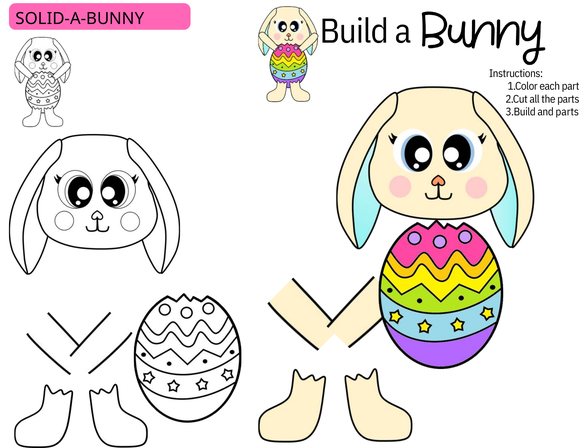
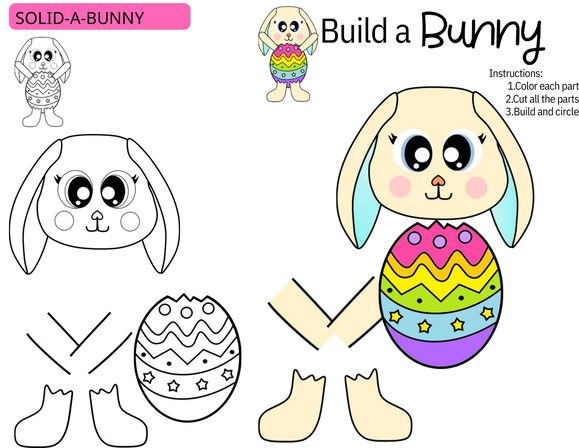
and parts: parts -> circle
